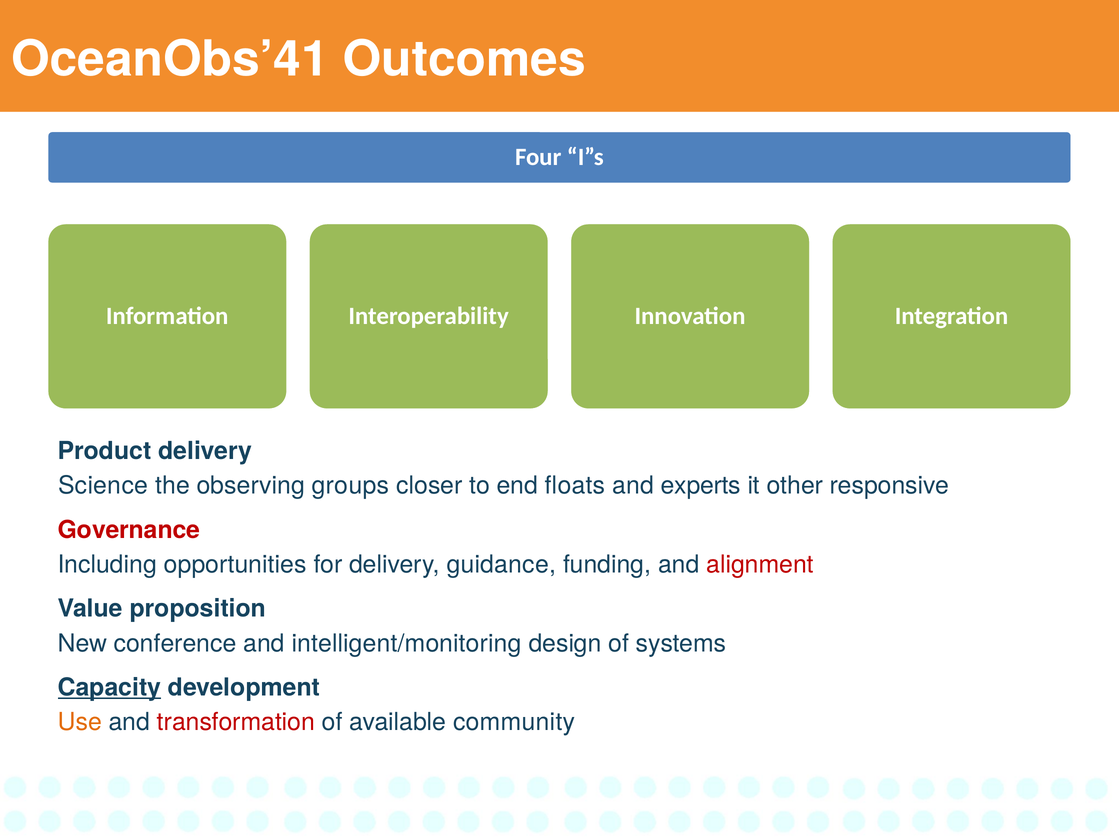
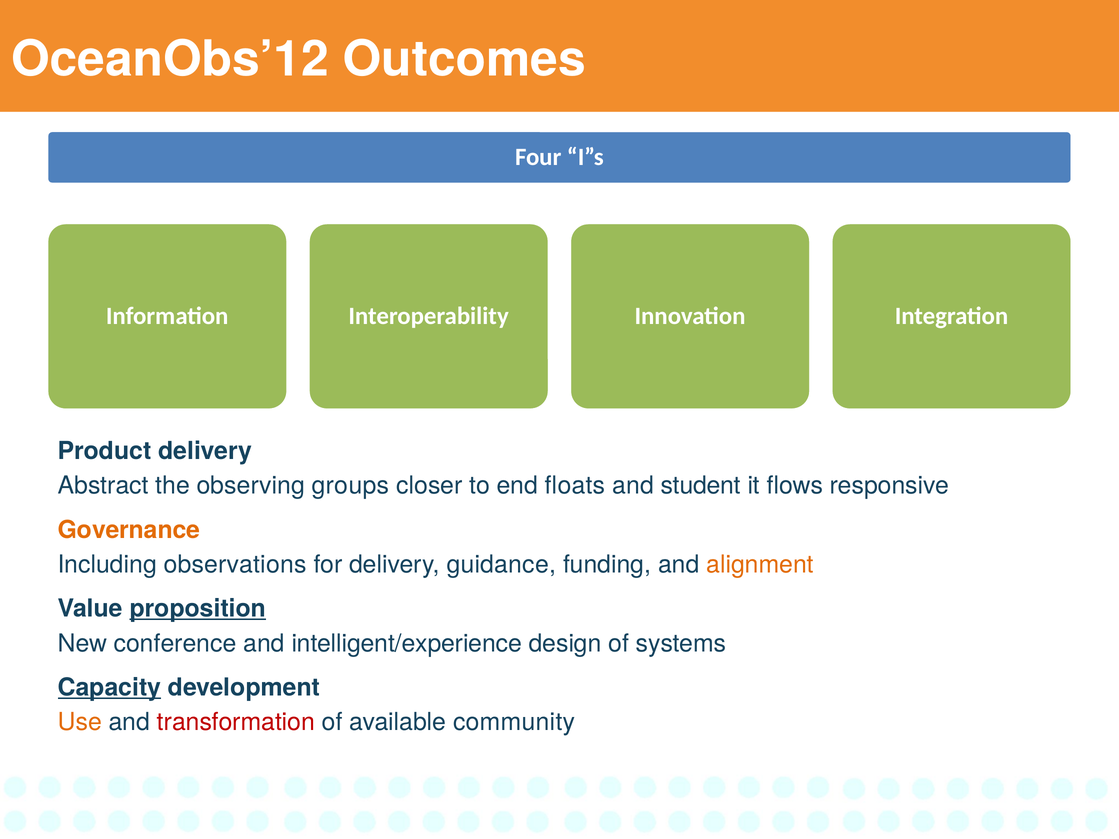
OceanObs’41: OceanObs’41 -> OceanObs’12
Science: Science -> Abstract
experts: experts -> student
other: other -> flows
Governance colour: red -> orange
opportunities: opportunities -> observations
alignment colour: red -> orange
proposition underline: none -> present
intelligent/monitoring: intelligent/monitoring -> intelligent/experience
